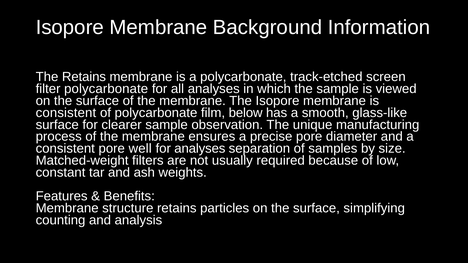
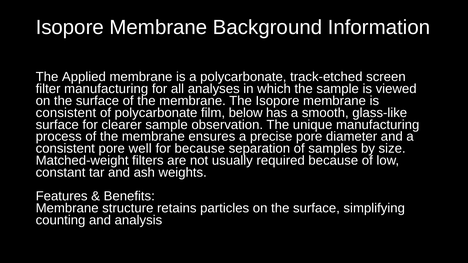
The Retains: Retains -> Applied
filter polycarbonate: polycarbonate -> manufacturing
for analyses: analyses -> because
